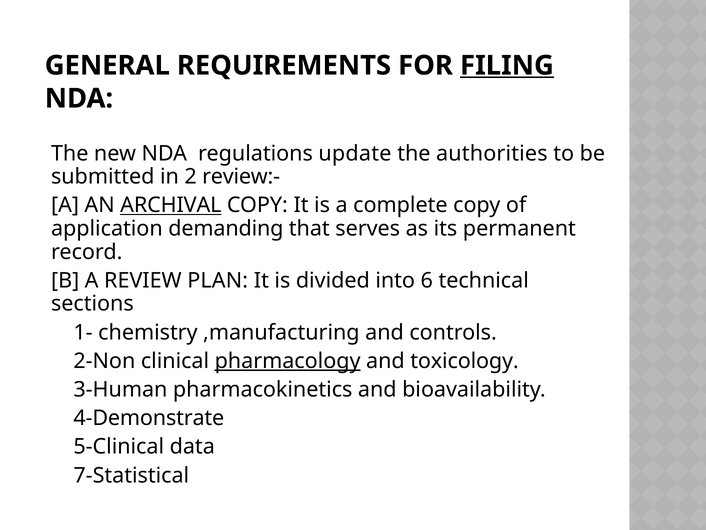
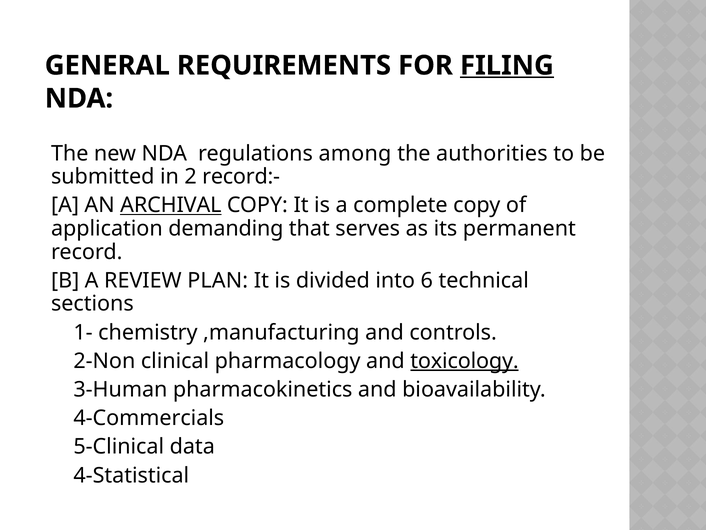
update: update -> among
review:-: review:- -> record:-
pharmacology underline: present -> none
toxicology underline: none -> present
4-Demonstrate: 4-Demonstrate -> 4-Commercials
7-Statistical: 7-Statistical -> 4-Statistical
